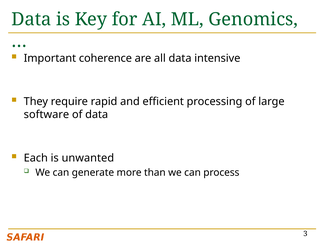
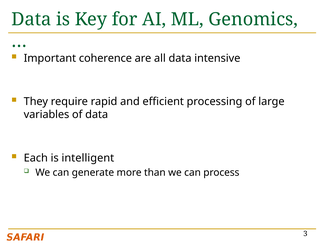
software: software -> variables
unwanted: unwanted -> intelligent
